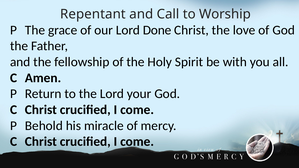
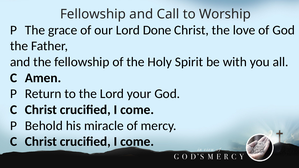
Repentant at (93, 14): Repentant -> Fellowship
